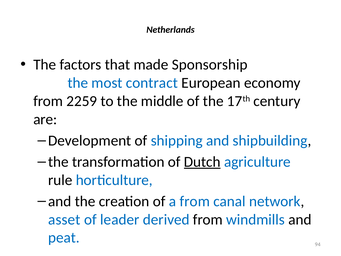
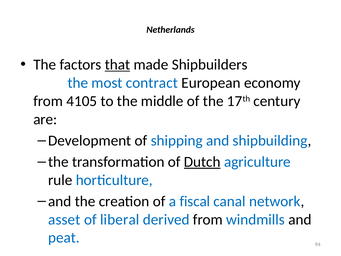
that underline: none -> present
Sponsorship: Sponsorship -> Shipbuilders
2259: 2259 -> 4105
a from: from -> fiscal
leader: leader -> liberal
